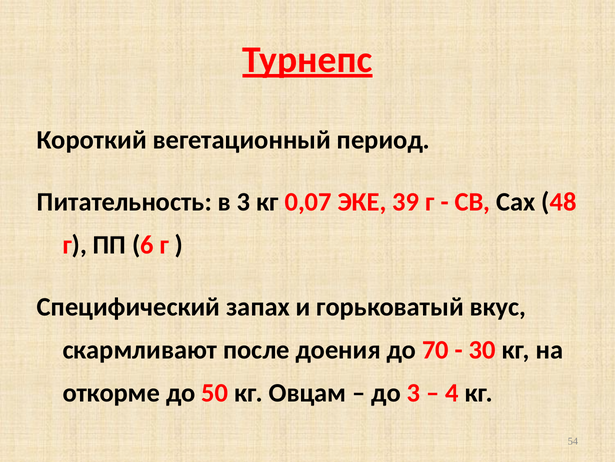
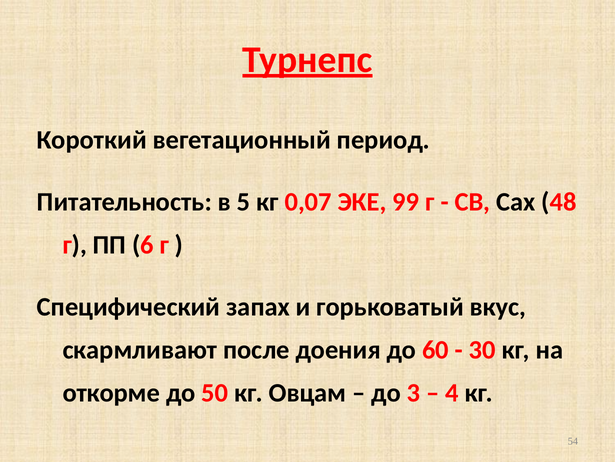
в 3: 3 -> 5
39: 39 -> 99
70: 70 -> 60
